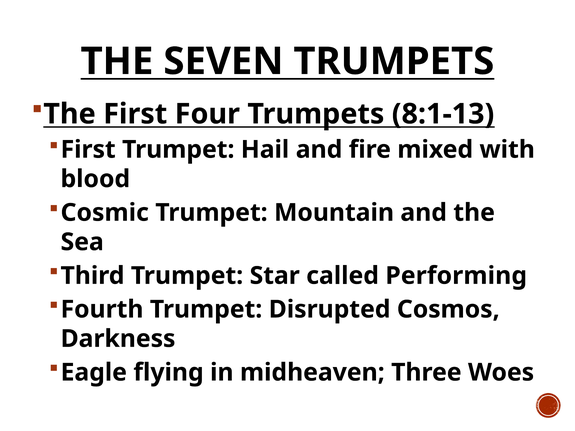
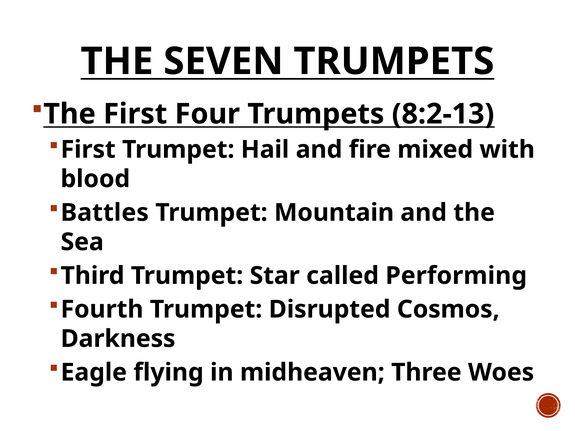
8:1-13: 8:1-13 -> 8:2-13
Cosmic: Cosmic -> Battles
